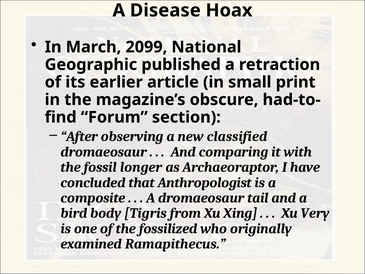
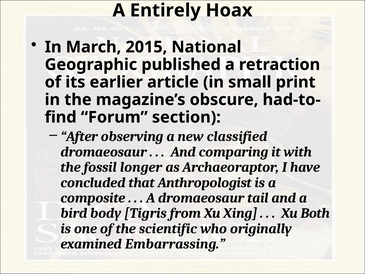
Disease: Disease -> Entirely
2099: 2099 -> 2015
Very: Very -> Both
fossilized: fossilized -> scientific
Ramapithecus: Ramapithecus -> Embarrassing
